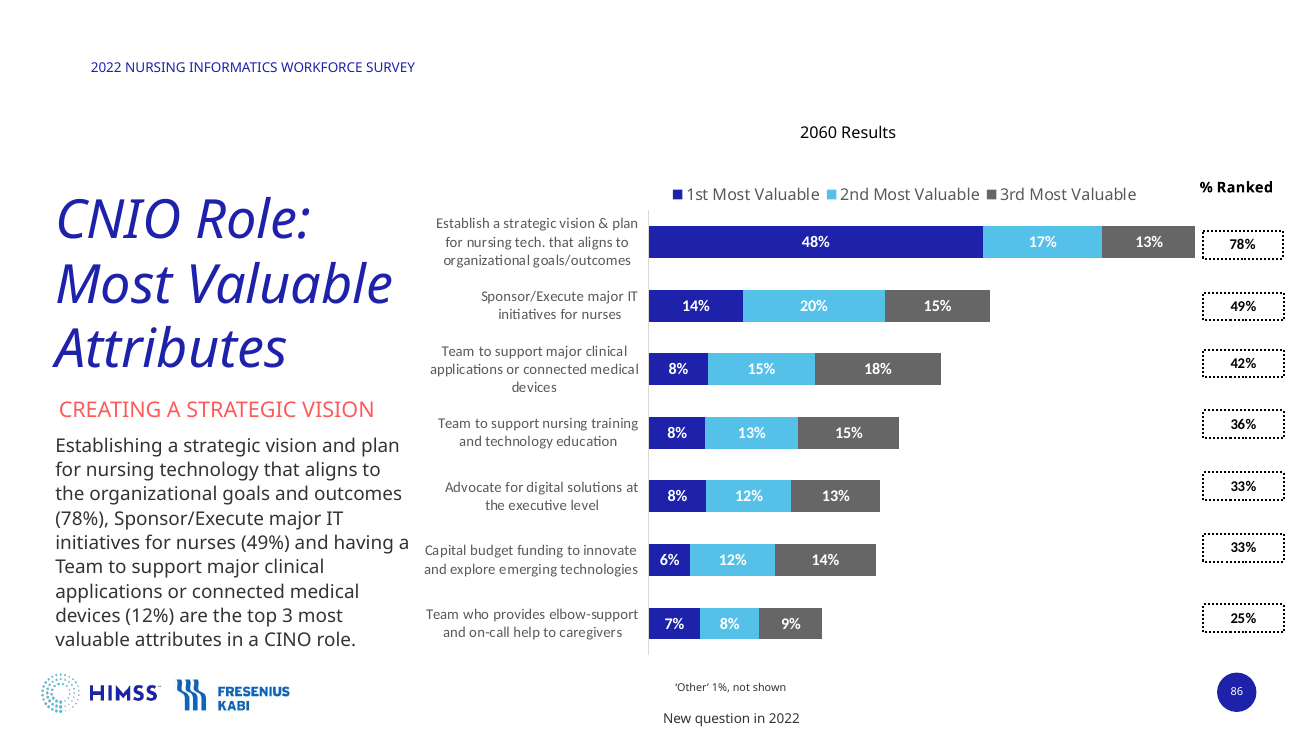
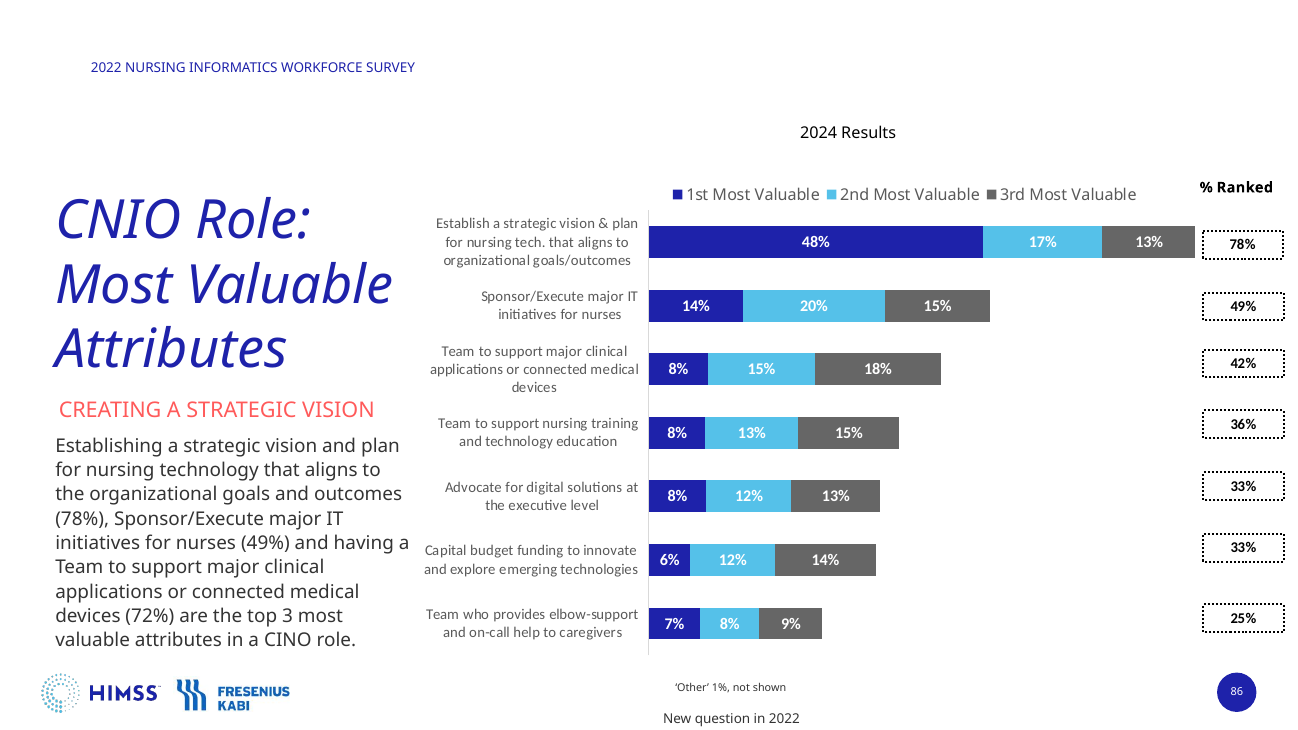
2060: 2060 -> 2024
devices 12%: 12% -> 72%
